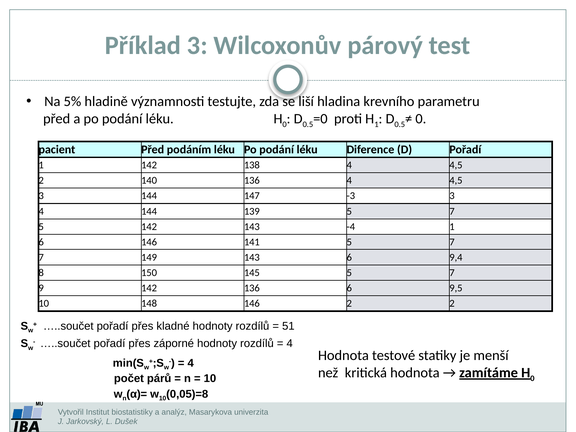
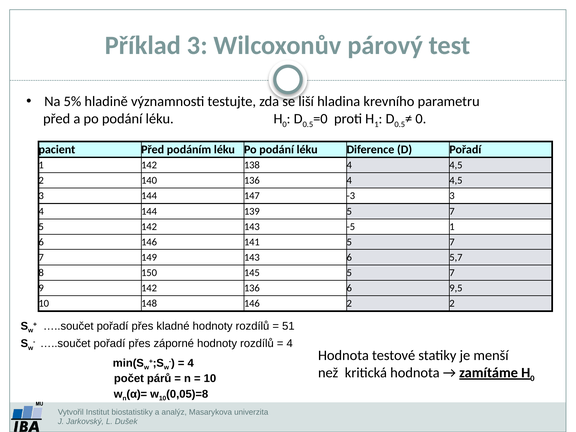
-4: -4 -> -5
9,4: 9,4 -> 5,7
